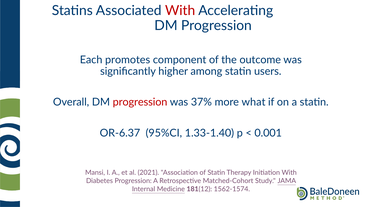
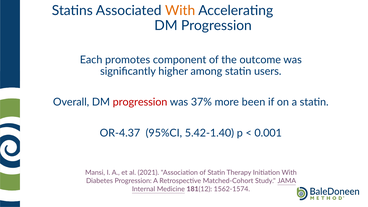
With at (180, 11) colour: red -> orange
what: what -> been
OR-6.37: OR-6.37 -> OR-4.37
1.33-1.40: 1.33-1.40 -> 5.42-1.40
